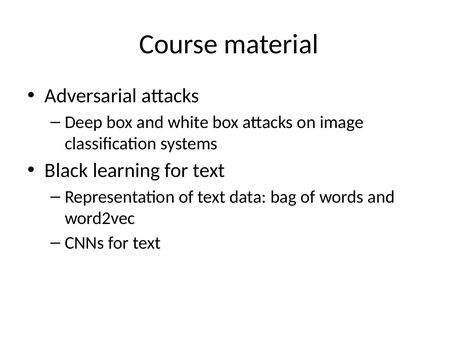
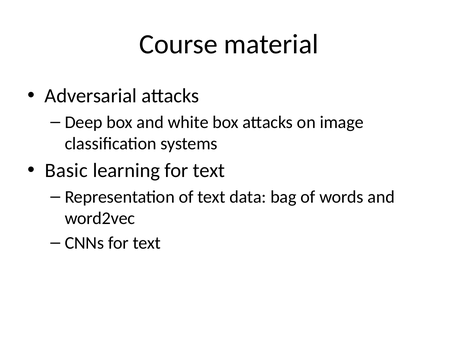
Black: Black -> Basic
